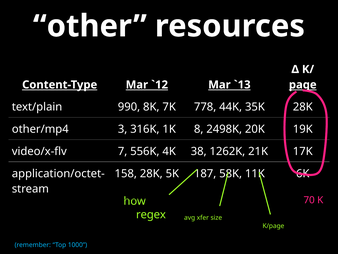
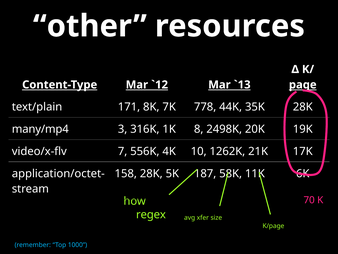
990: 990 -> 171
other/mp4: other/mp4 -> many/mp4
38: 38 -> 10
